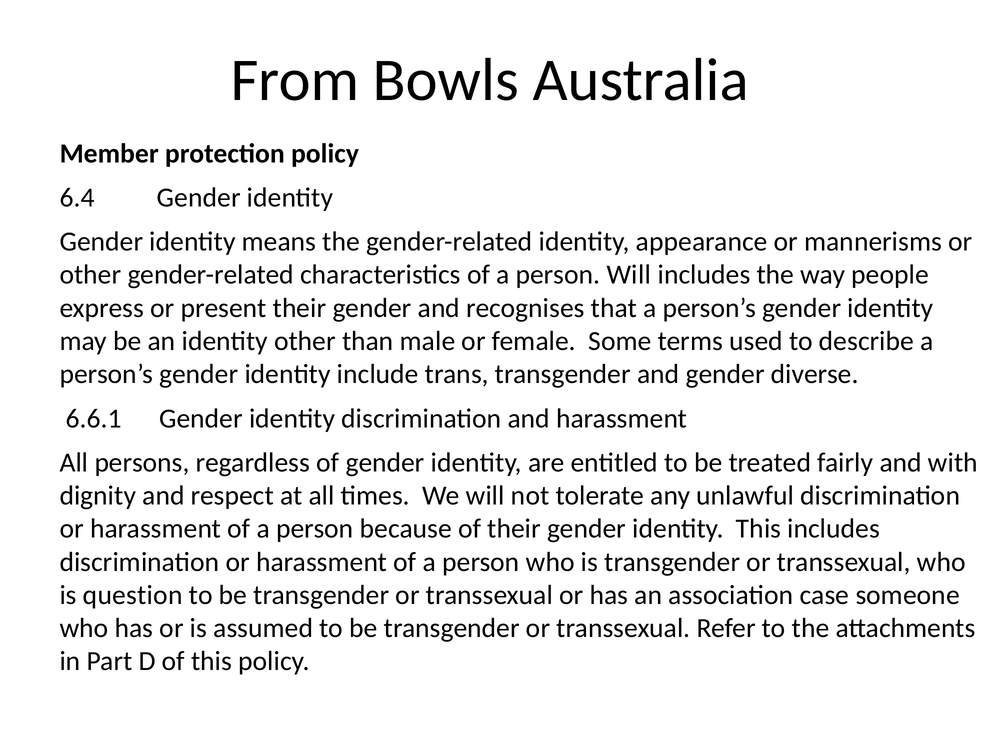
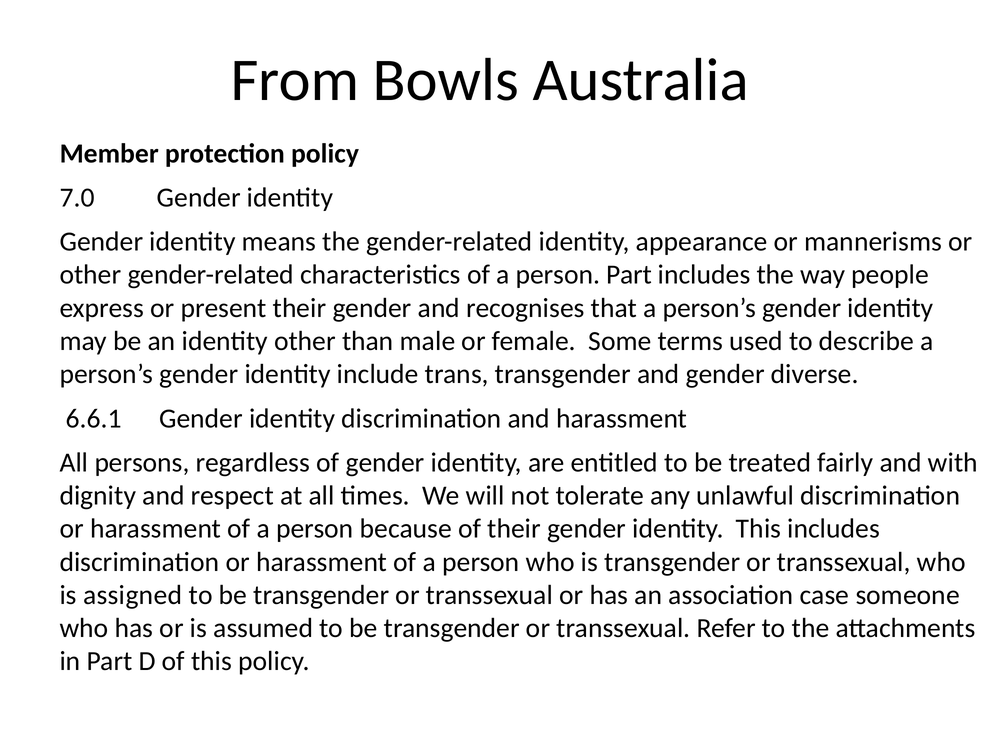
6.4: 6.4 -> 7.0
person Will: Will -> Part
question: question -> assigned
